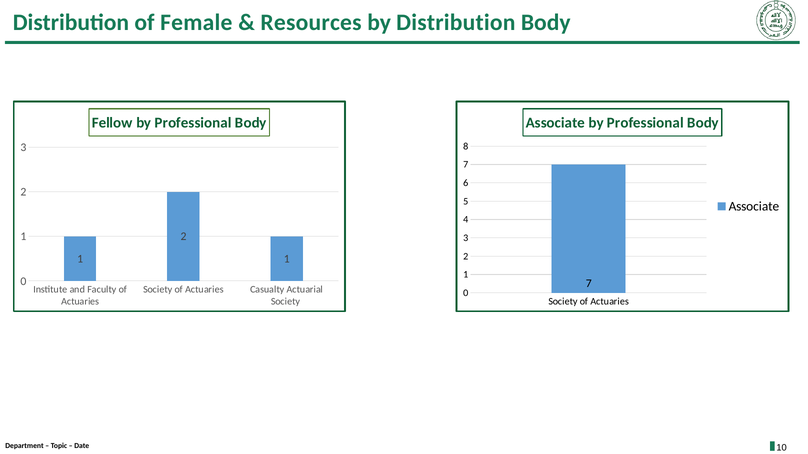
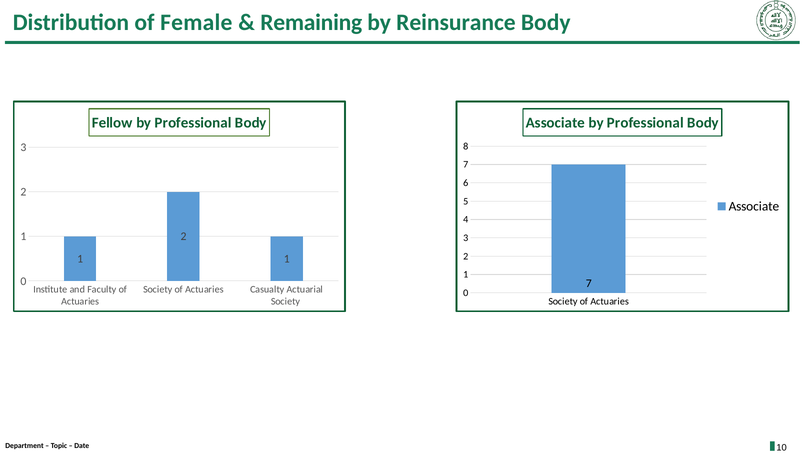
Resources: Resources -> Remaining
by Distribution: Distribution -> Reinsurance
